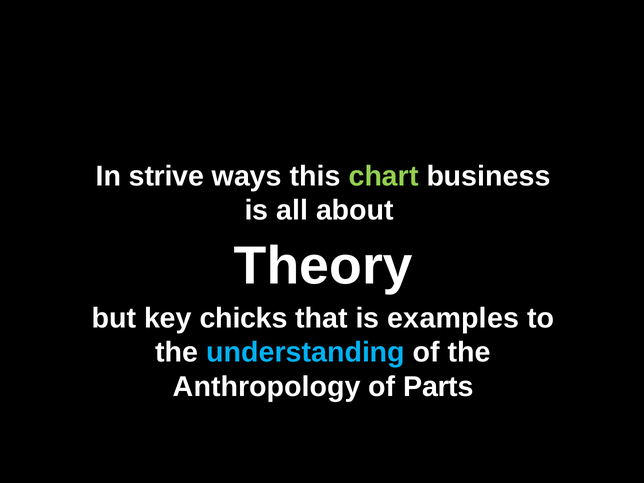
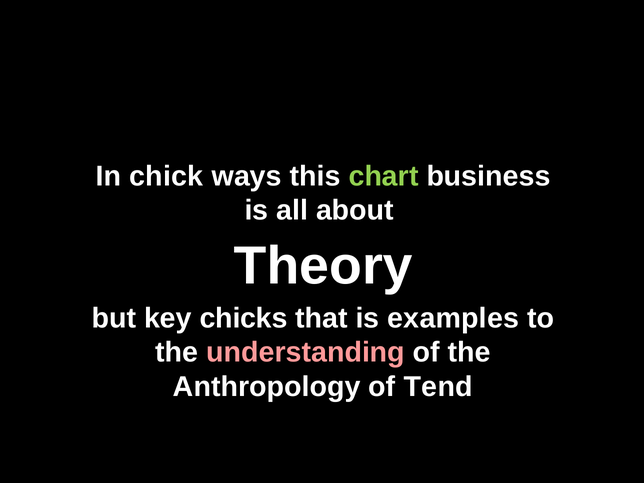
strive: strive -> chick
understanding colour: light blue -> pink
Parts: Parts -> Tend
